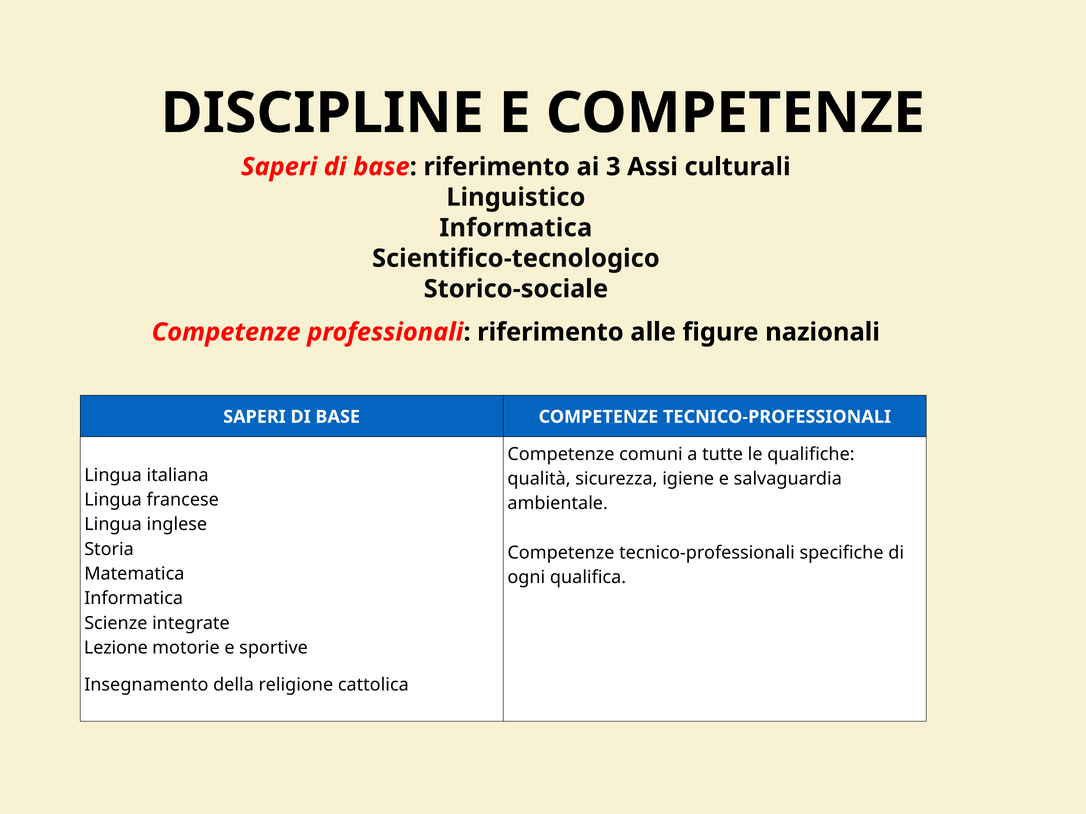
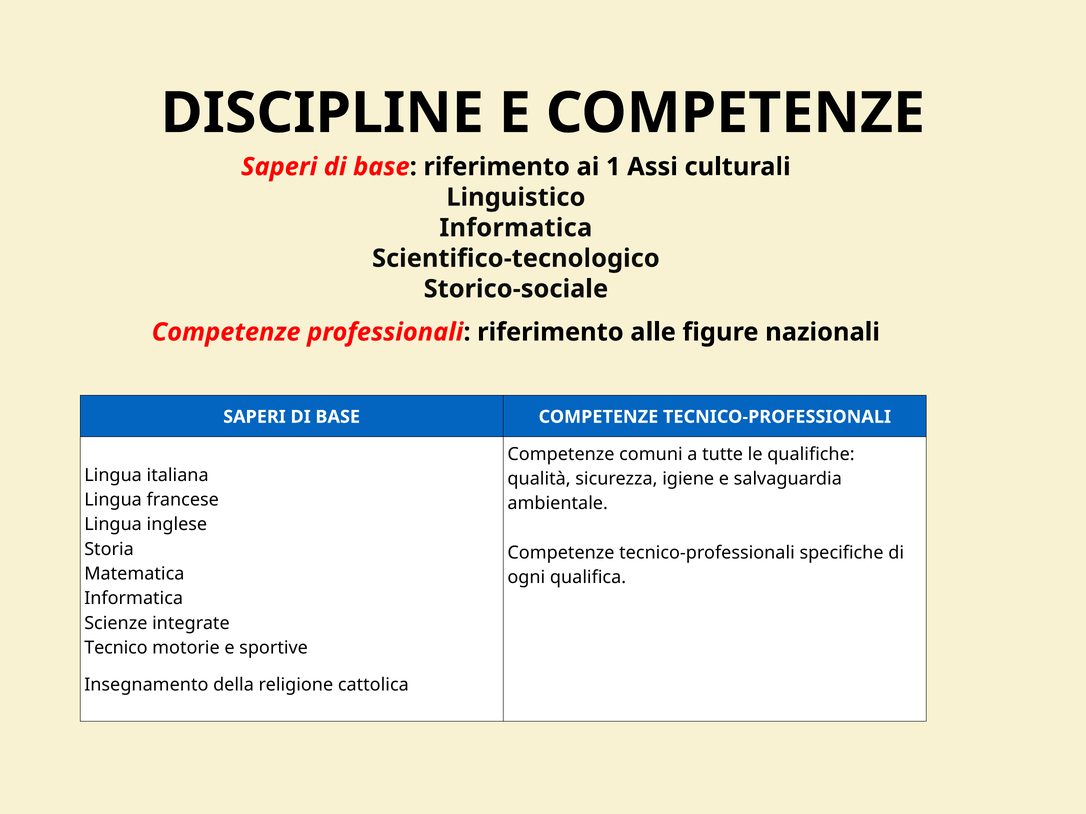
3: 3 -> 1
Lezione: Lezione -> Tecnico
